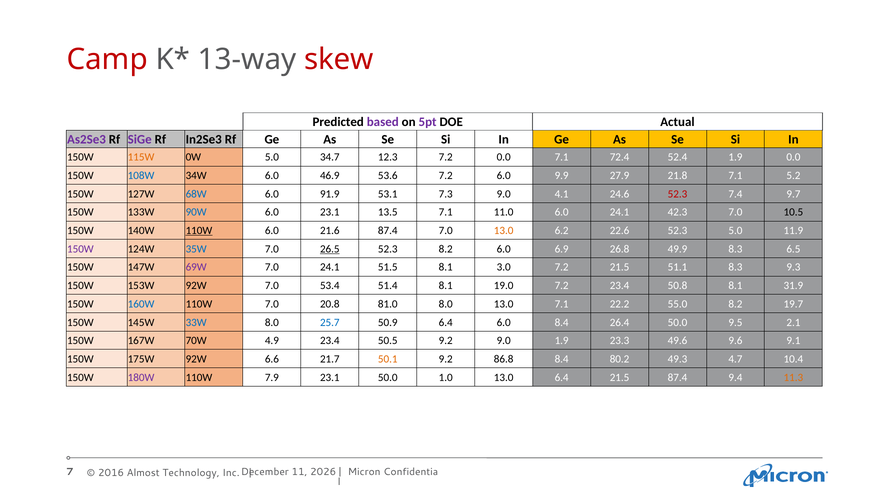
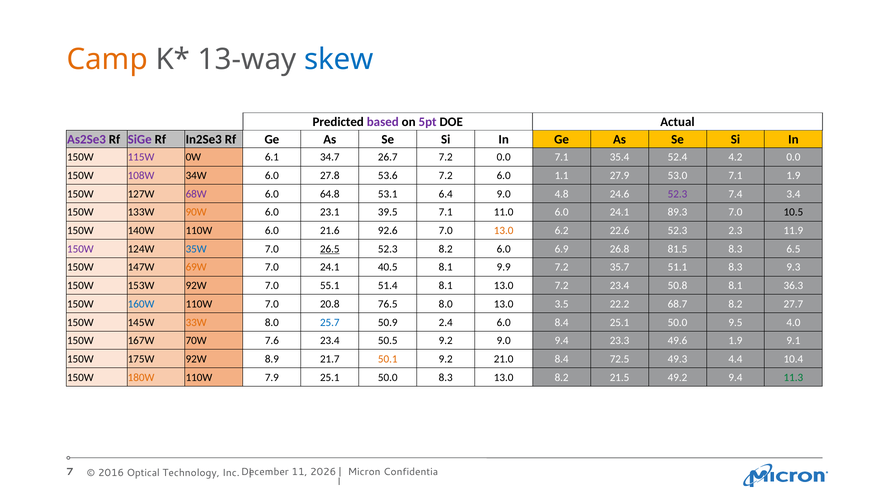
Camp colour: red -> orange
skew colour: red -> blue
115W colour: orange -> purple
0W 5.0: 5.0 -> 6.1
12.3: 12.3 -> 26.7
72.4: 72.4 -> 35.4
52.4 1.9: 1.9 -> 4.2
108W colour: blue -> purple
46.9: 46.9 -> 27.8
9.9: 9.9 -> 1.1
21.8: 21.8 -> 53.0
7.1 5.2: 5.2 -> 1.9
68W colour: blue -> purple
91.9: 91.9 -> 64.8
7.3: 7.3 -> 6.4
4.1: 4.1 -> 4.8
52.3 at (677, 194) colour: red -> purple
9.7: 9.7 -> 3.4
90W colour: blue -> orange
13.5: 13.5 -> 39.5
42.3: 42.3 -> 89.3
110W at (199, 230) underline: present -> none
21.6 87.4: 87.4 -> 92.6
52.3 5.0: 5.0 -> 2.3
49.9: 49.9 -> 81.5
69W colour: purple -> orange
51.5: 51.5 -> 40.5
3.0: 3.0 -> 9.9
7.2 21.5: 21.5 -> 35.7
53.4: 53.4 -> 55.1
8.1 19.0: 19.0 -> 13.0
31.9: 31.9 -> 36.3
81.0: 81.0 -> 76.5
13.0 7.1: 7.1 -> 3.5
55.0: 55.0 -> 68.7
19.7: 19.7 -> 27.7
33W colour: blue -> orange
50.9 6.4: 6.4 -> 2.4
8.4 26.4: 26.4 -> 25.1
2.1: 2.1 -> 4.0
4.9: 4.9 -> 7.6
9.0 1.9: 1.9 -> 9.4
49.6 9.6: 9.6 -> 1.9
6.6: 6.6 -> 8.9
86.8: 86.8 -> 21.0
80.2: 80.2 -> 72.5
4.7: 4.7 -> 4.4
180W colour: purple -> orange
7.9 23.1: 23.1 -> 25.1
50.0 1.0: 1.0 -> 8.3
13.0 6.4: 6.4 -> 8.2
21.5 87.4: 87.4 -> 49.2
11.3 colour: orange -> green
Almost: Almost -> Optical
